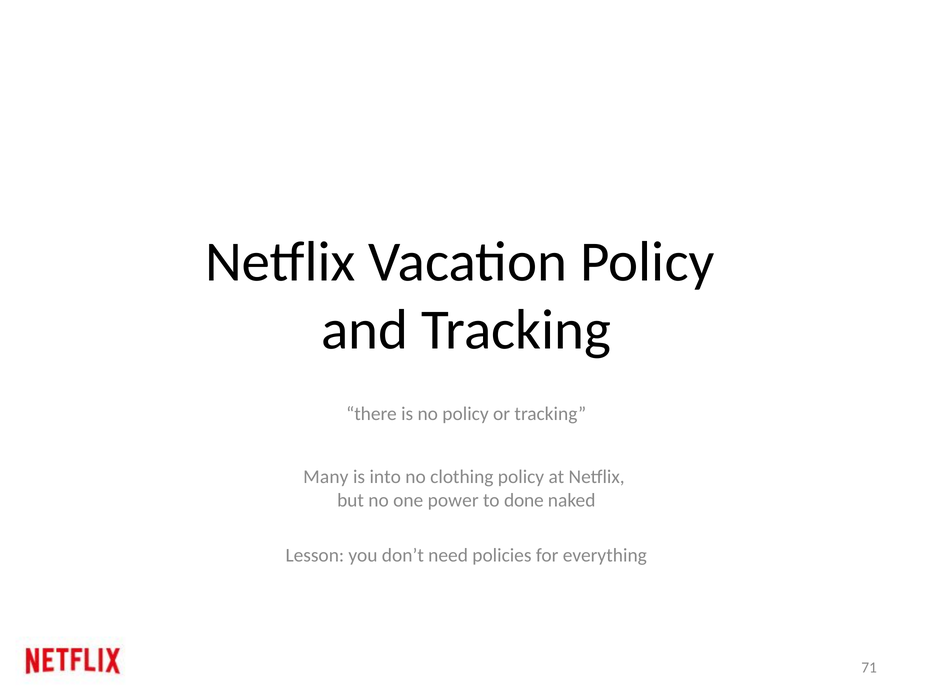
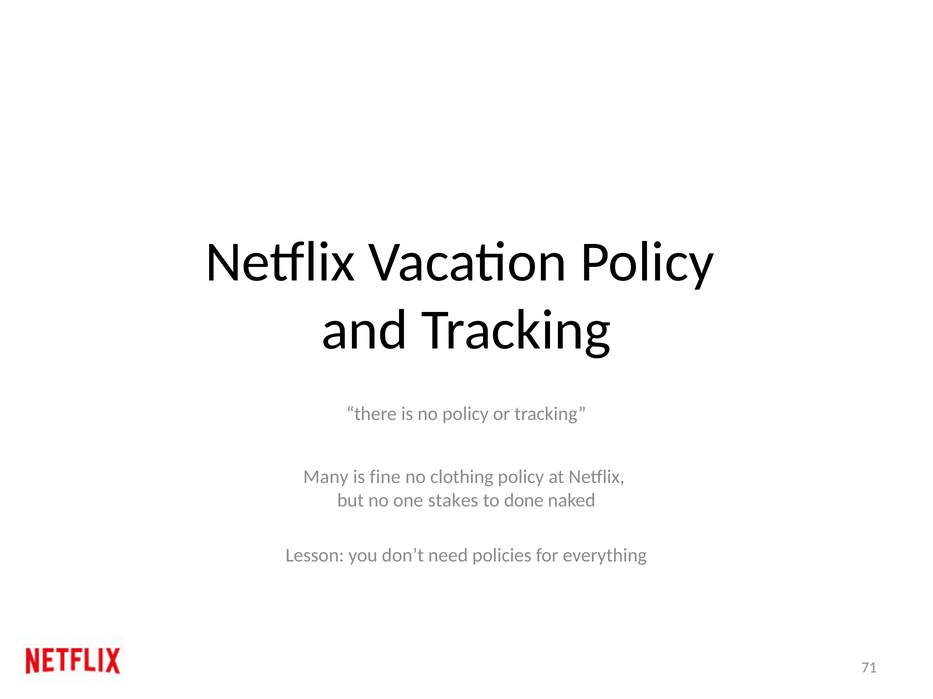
into: into -> fine
power: power -> stakes
